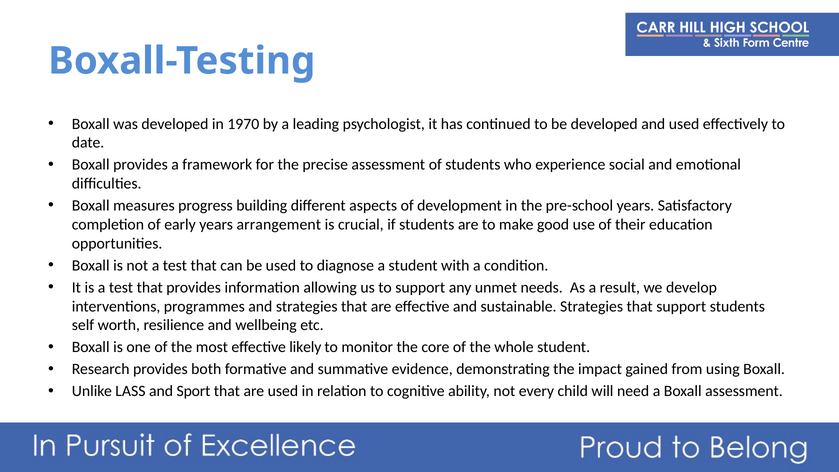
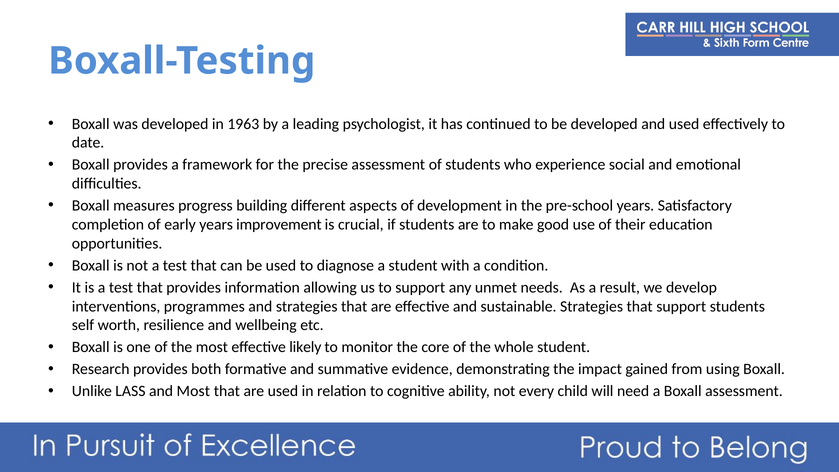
1970: 1970 -> 1963
arrangement: arrangement -> improvement
and Sport: Sport -> Most
